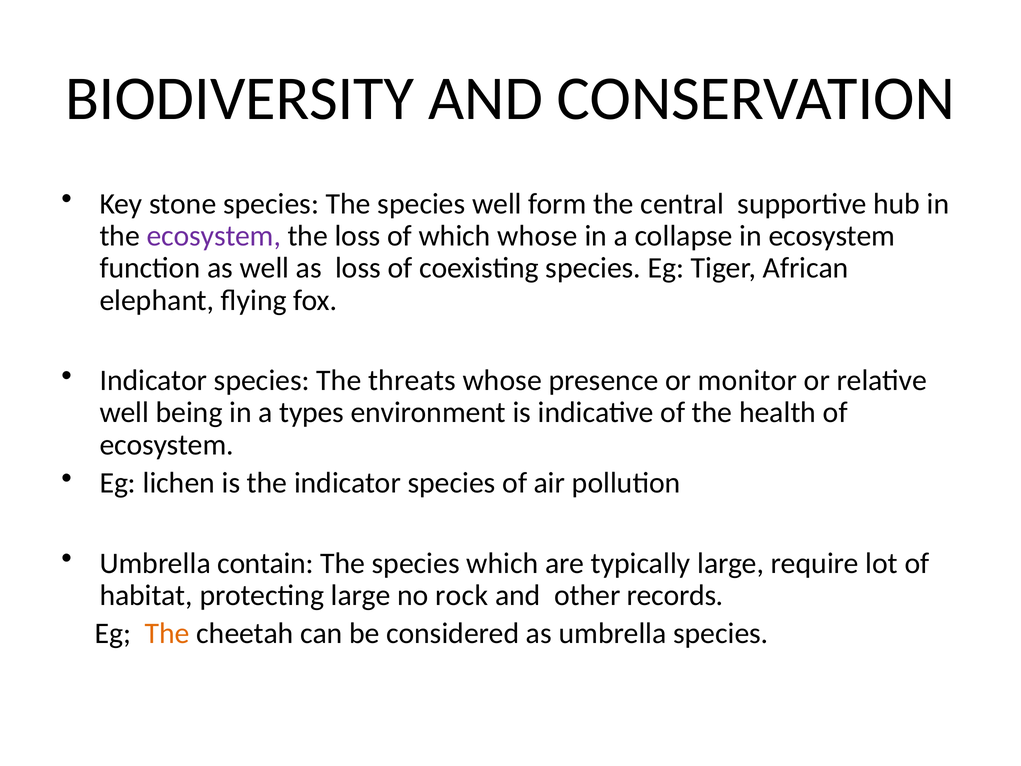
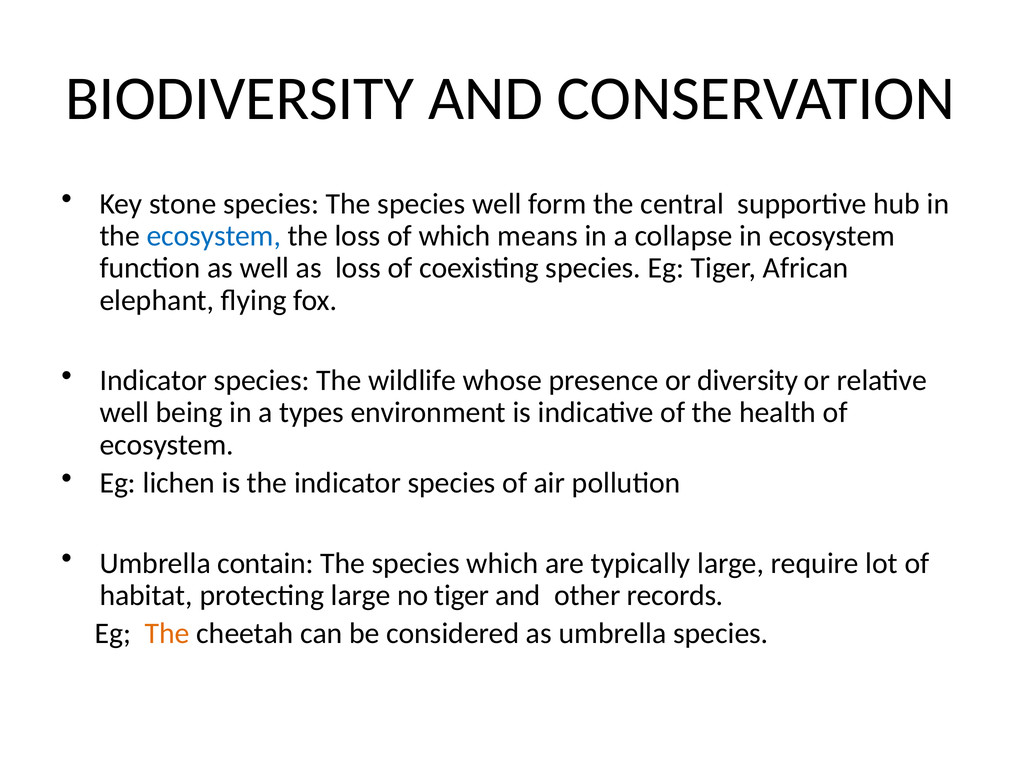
ecosystem at (214, 236) colour: purple -> blue
which whose: whose -> means
threats: threats -> wildlife
monitor: monitor -> diversity
no rock: rock -> tiger
